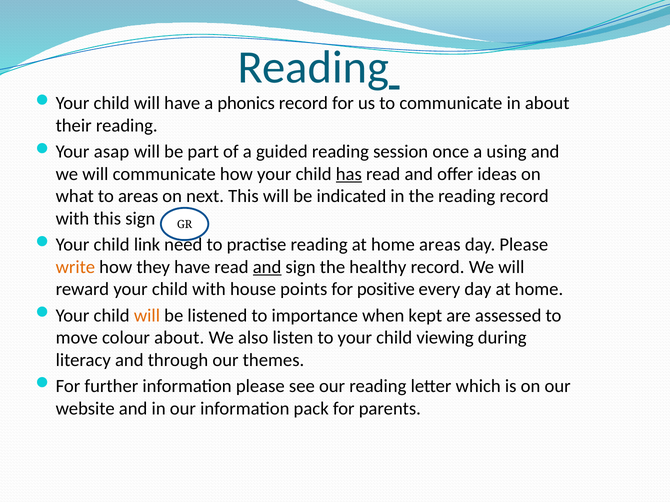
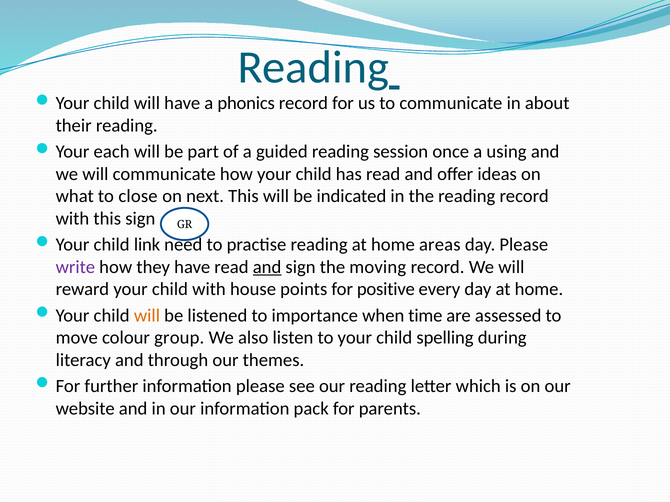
asap: asap -> each
has underline: present -> none
to areas: areas -> close
write colour: orange -> purple
healthy: healthy -> moving
kept: kept -> time
colour about: about -> group
viewing: viewing -> spelling
